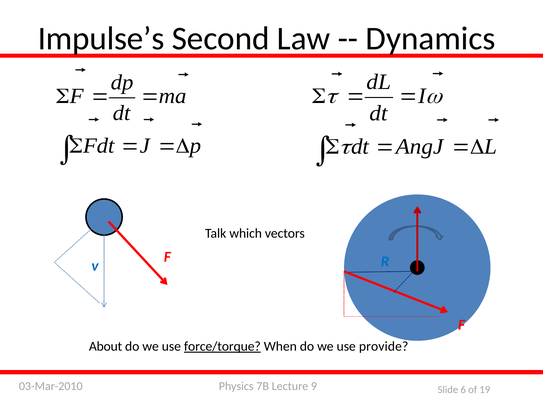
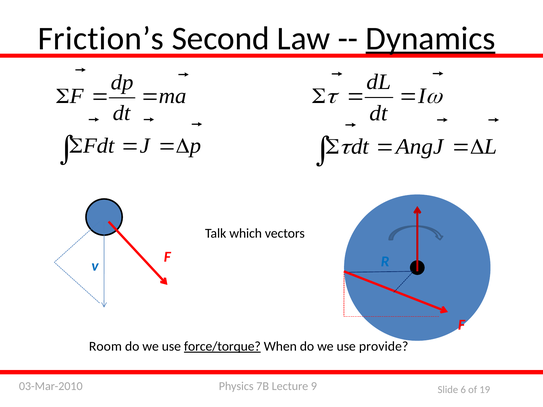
Impulse’s: Impulse’s -> Friction’s
Dynamics underline: none -> present
About: About -> Room
